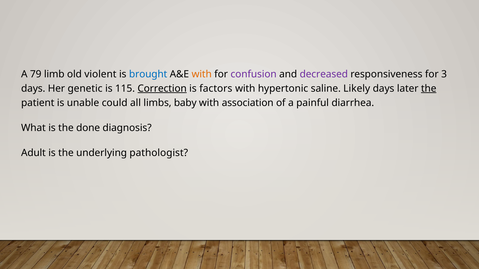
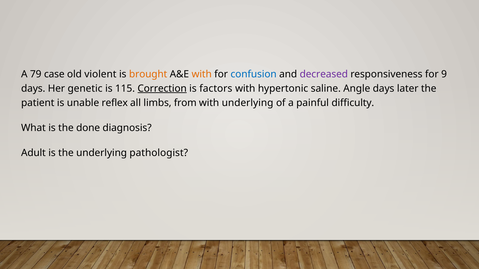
limb: limb -> case
brought colour: blue -> orange
confusion colour: purple -> blue
3: 3 -> 9
Likely: Likely -> Angle
the at (429, 89) underline: present -> none
could: could -> reflex
baby: baby -> from
with association: association -> underlying
diarrhea: diarrhea -> difficulty
